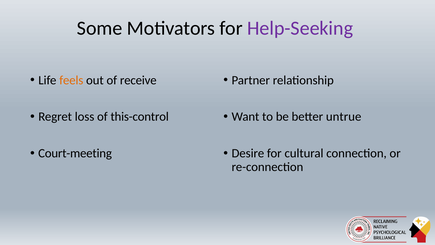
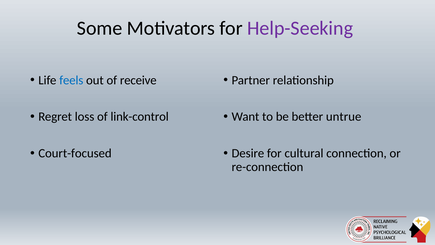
feels colour: orange -> blue
this-control: this-control -> link-control
Court-meeting: Court-meeting -> Court-focused
